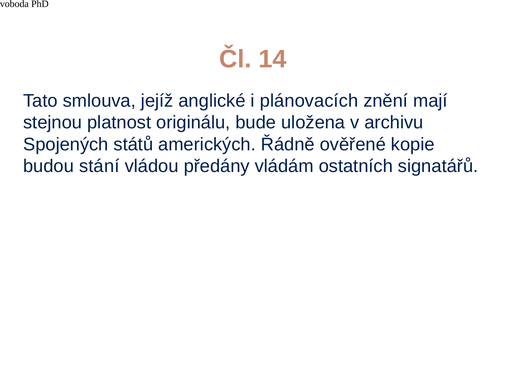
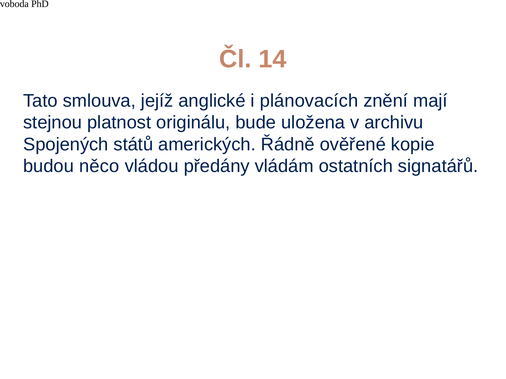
stání: stání -> něco
